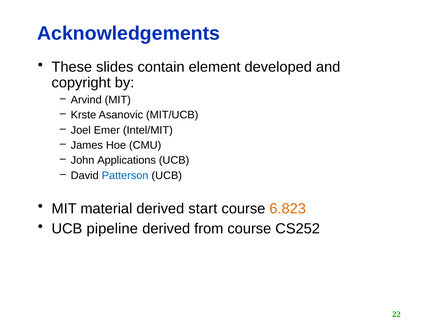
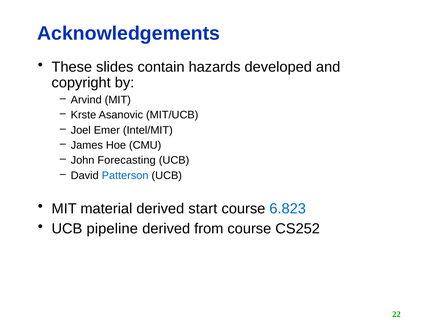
element: element -> hazards
Applications: Applications -> Forecasting
6.823 colour: orange -> blue
